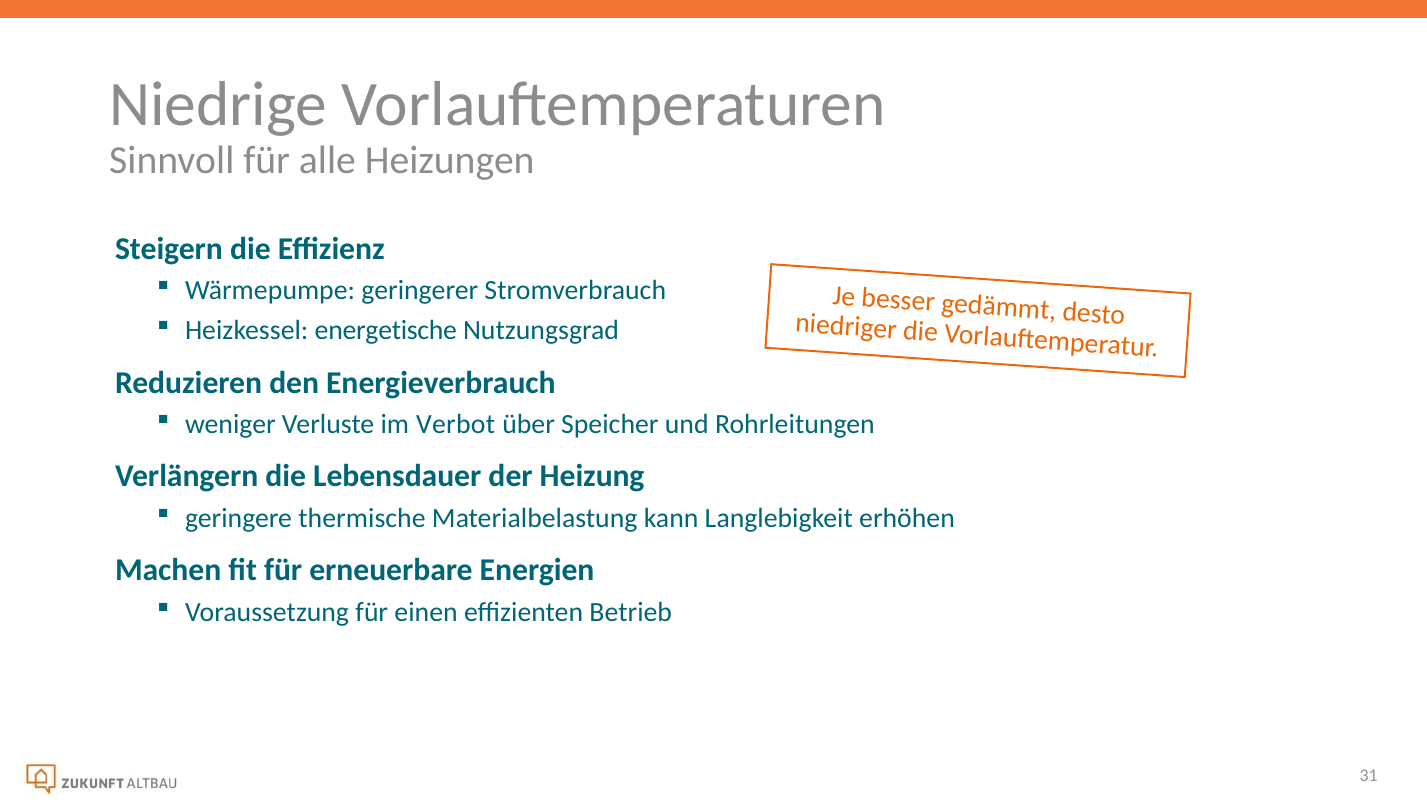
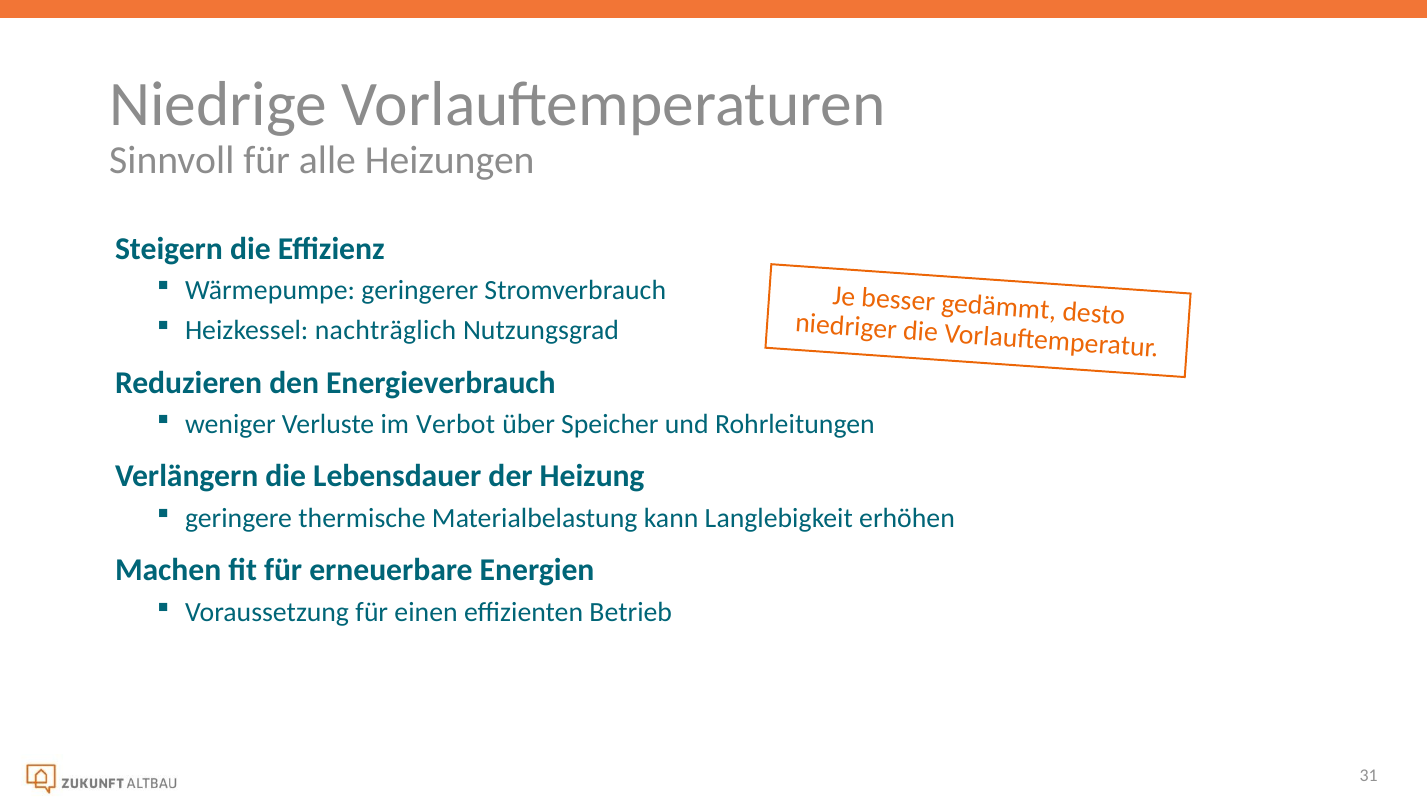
energetische: energetische -> nachträglich
